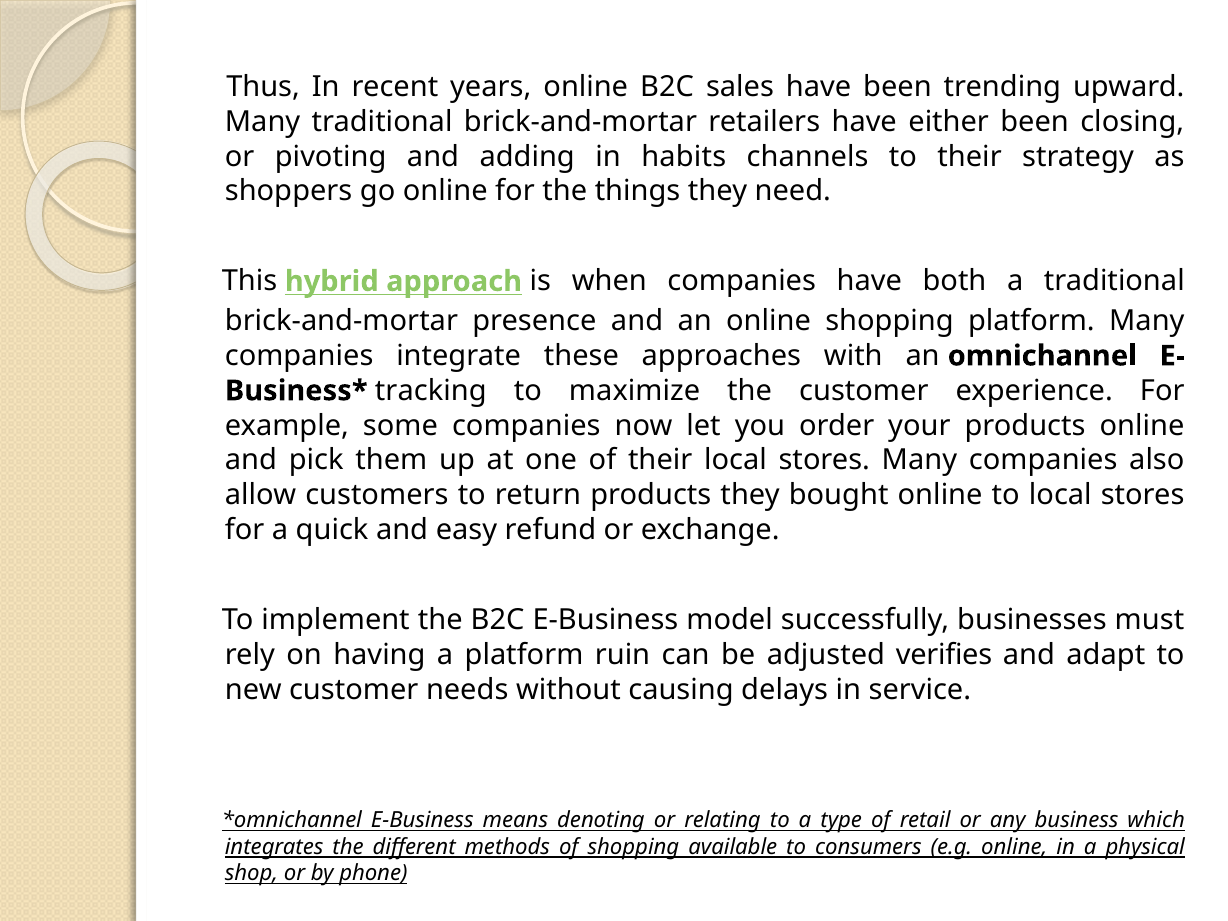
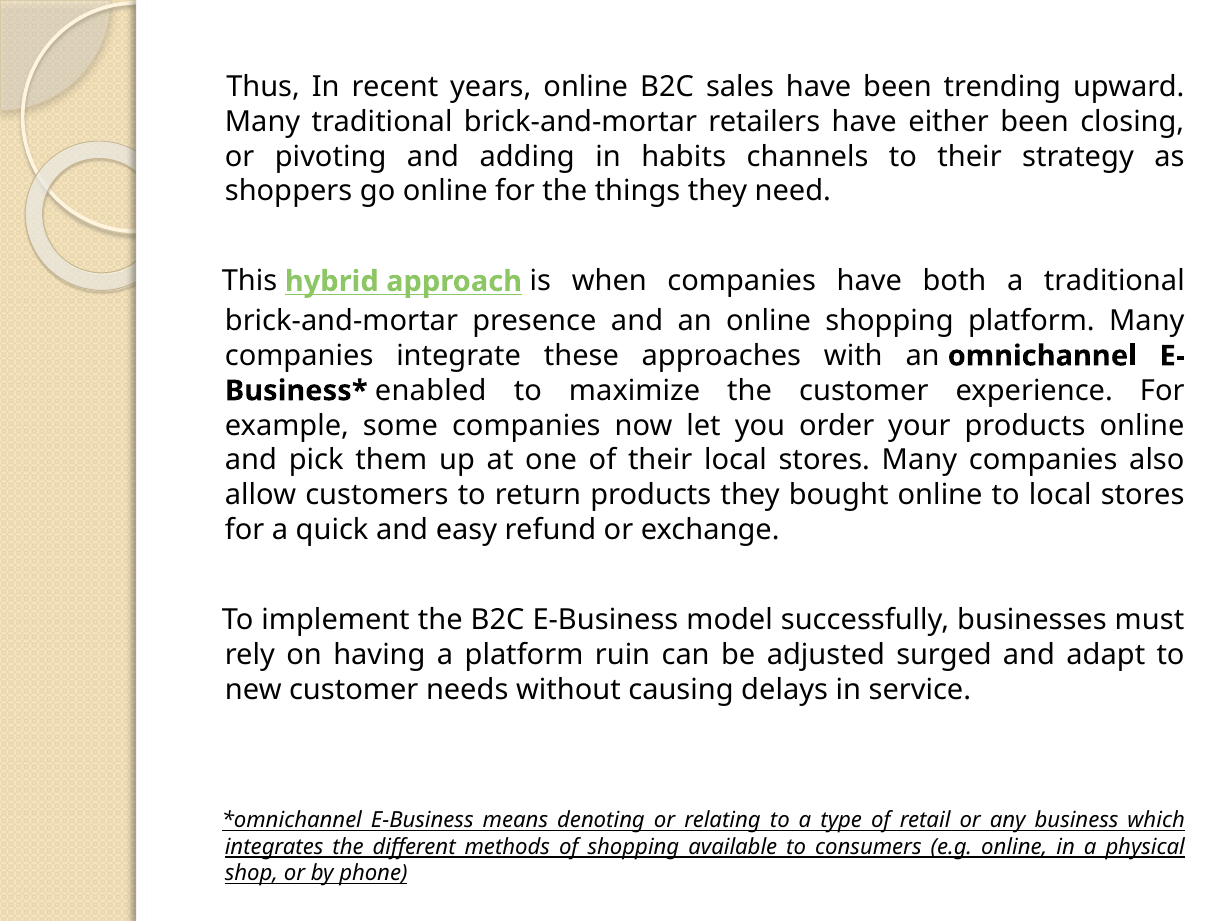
tracking: tracking -> enabled
verifies: verifies -> surged
